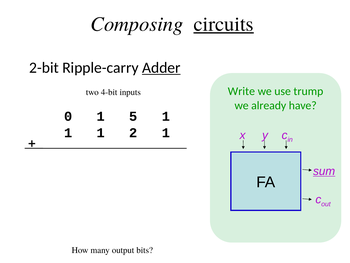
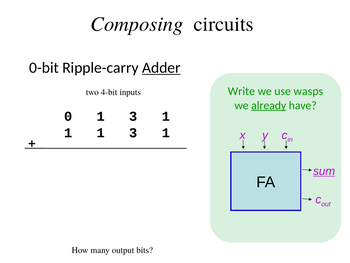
circuits underline: present -> none
2-bit: 2-bit -> 0-bit
trump: trump -> wasps
already underline: none -> present
0 1 5: 5 -> 3
1 1 2: 2 -> 3
